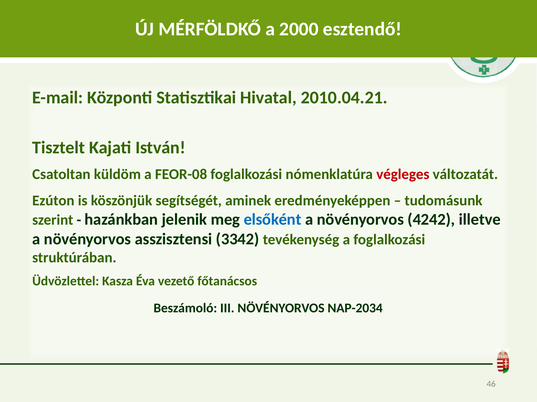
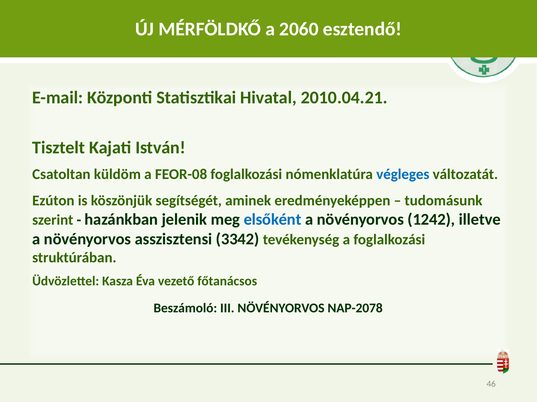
2000: 2000 -> 2060
végleges colour: red -> blue
4242: 4242 -> 1242
NAP-2034: NAP-2034 -> NAP-2078
